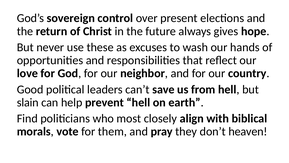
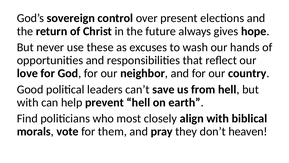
slain at (28, 102): slain -> with
